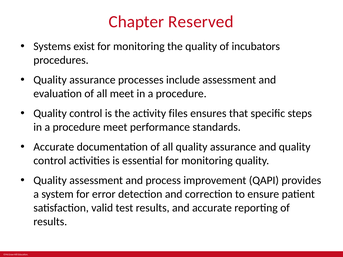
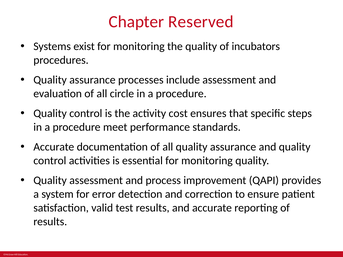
all meet: meet -> circle
files: files -> cost
